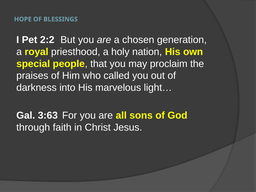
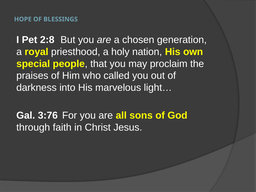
2:2: 2:2 -> 2:8
3:63: 3:63 -> 3:76
